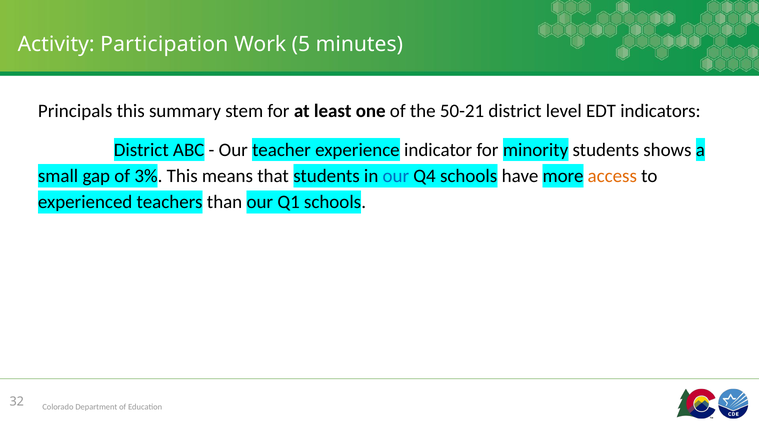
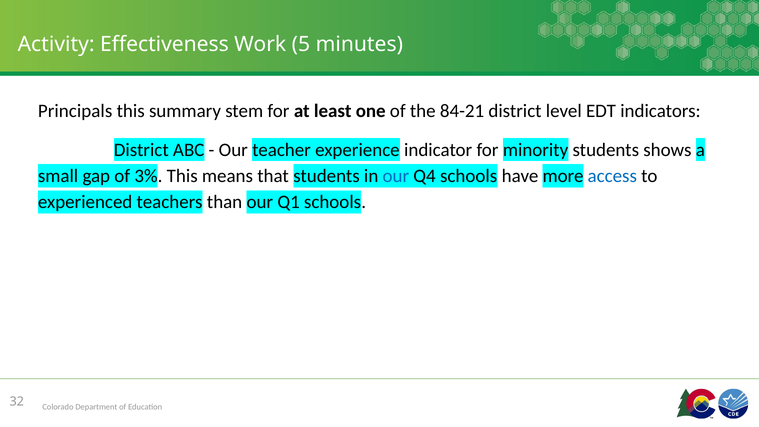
Participation: Participation -> Effectiveness
50-21: 50-21 -> 84-21
access colour: orange -> blue
